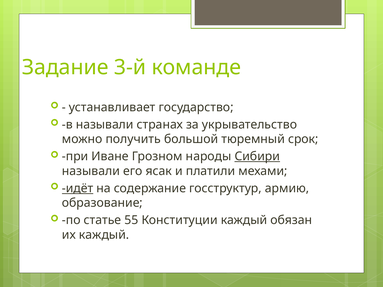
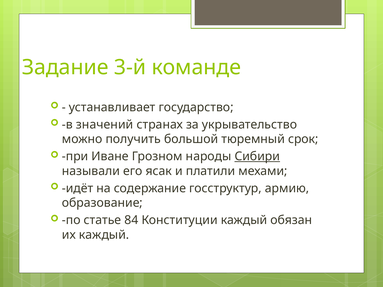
в называли: называли -> значений
идёт underline: present -> none
55: 55 -> 84
